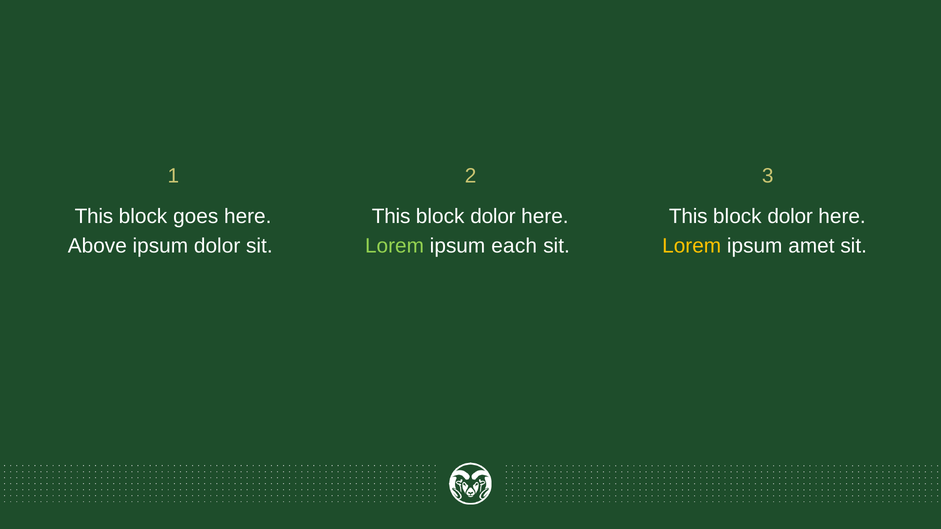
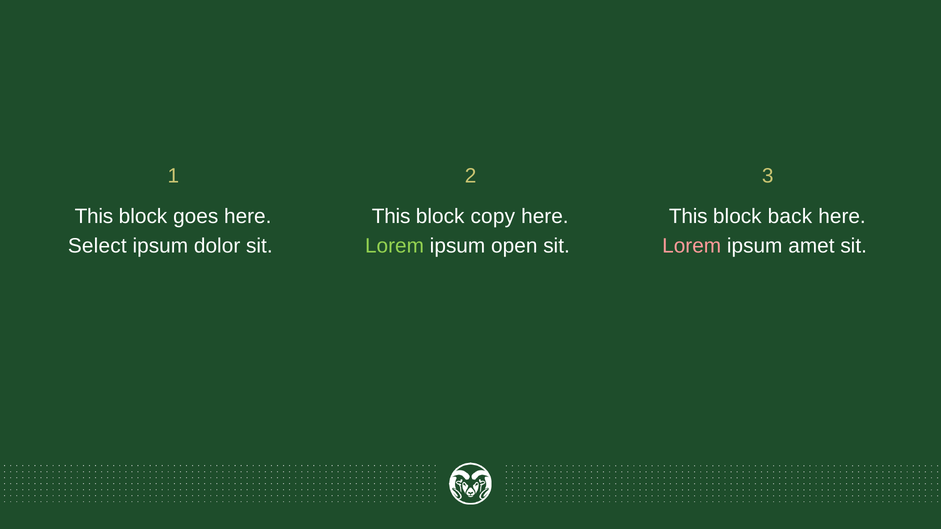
dolor at (493, 216): dolor -> copy
dolor at (790, 216): dolor -> back
Above: Above -> Select
each: each -> open
Lorem at (692, 246) colour: yellow -> pink
